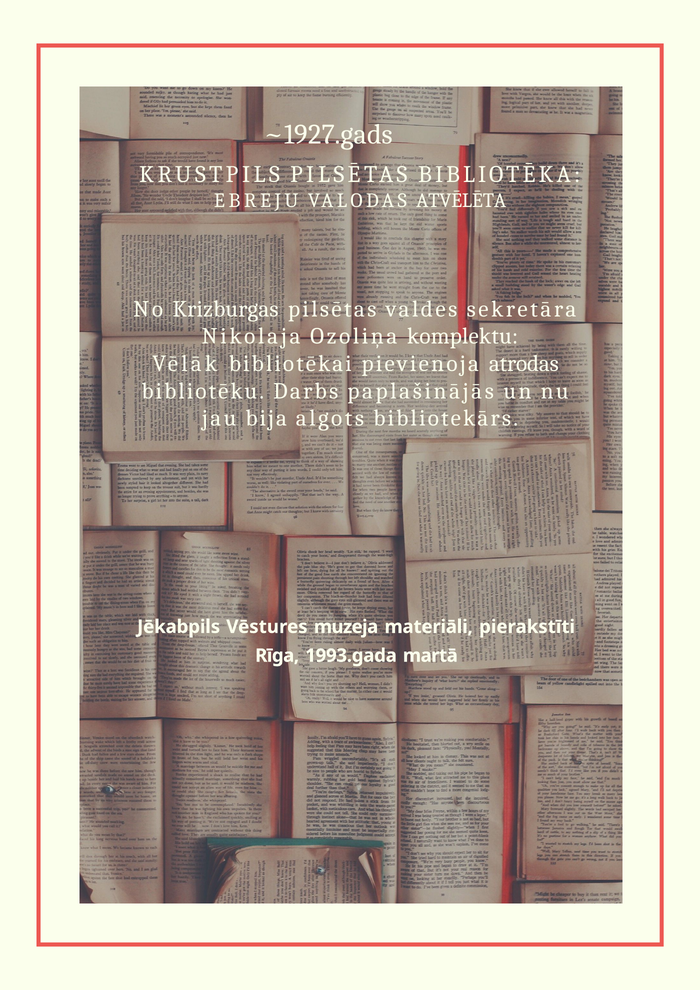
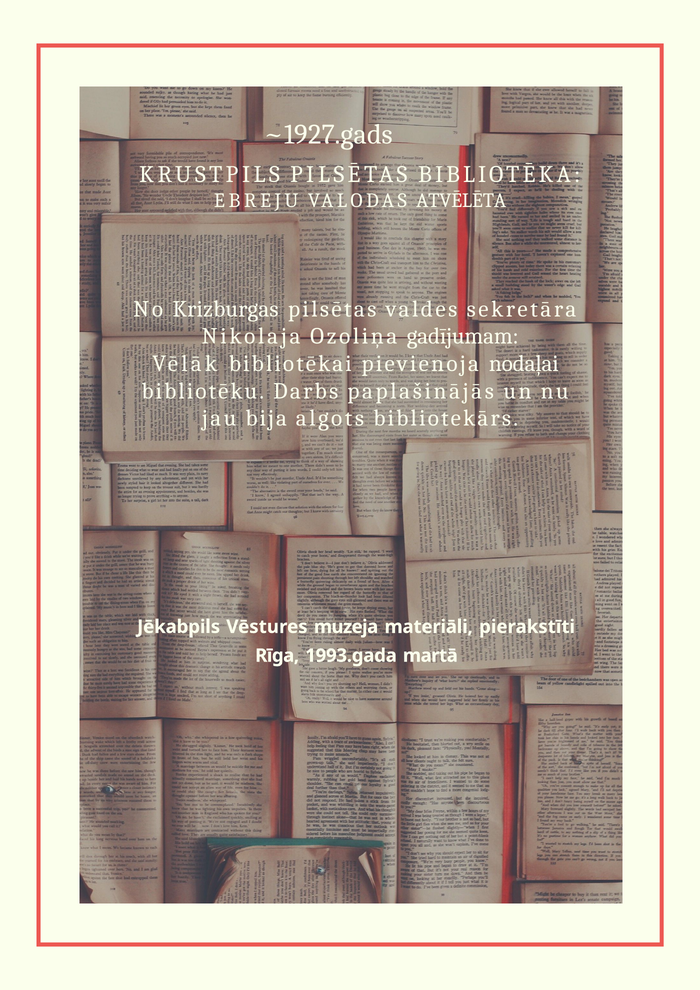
komplektu: komplektu -> gadījumam
atrodas: atrodas -> nodaļai
